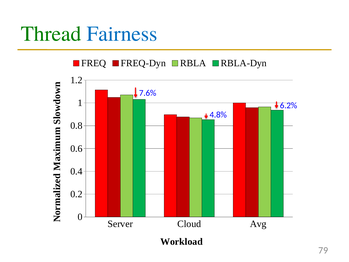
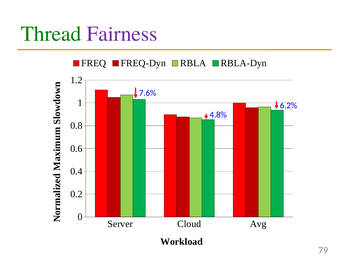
Fairness colour: blue -> purple
